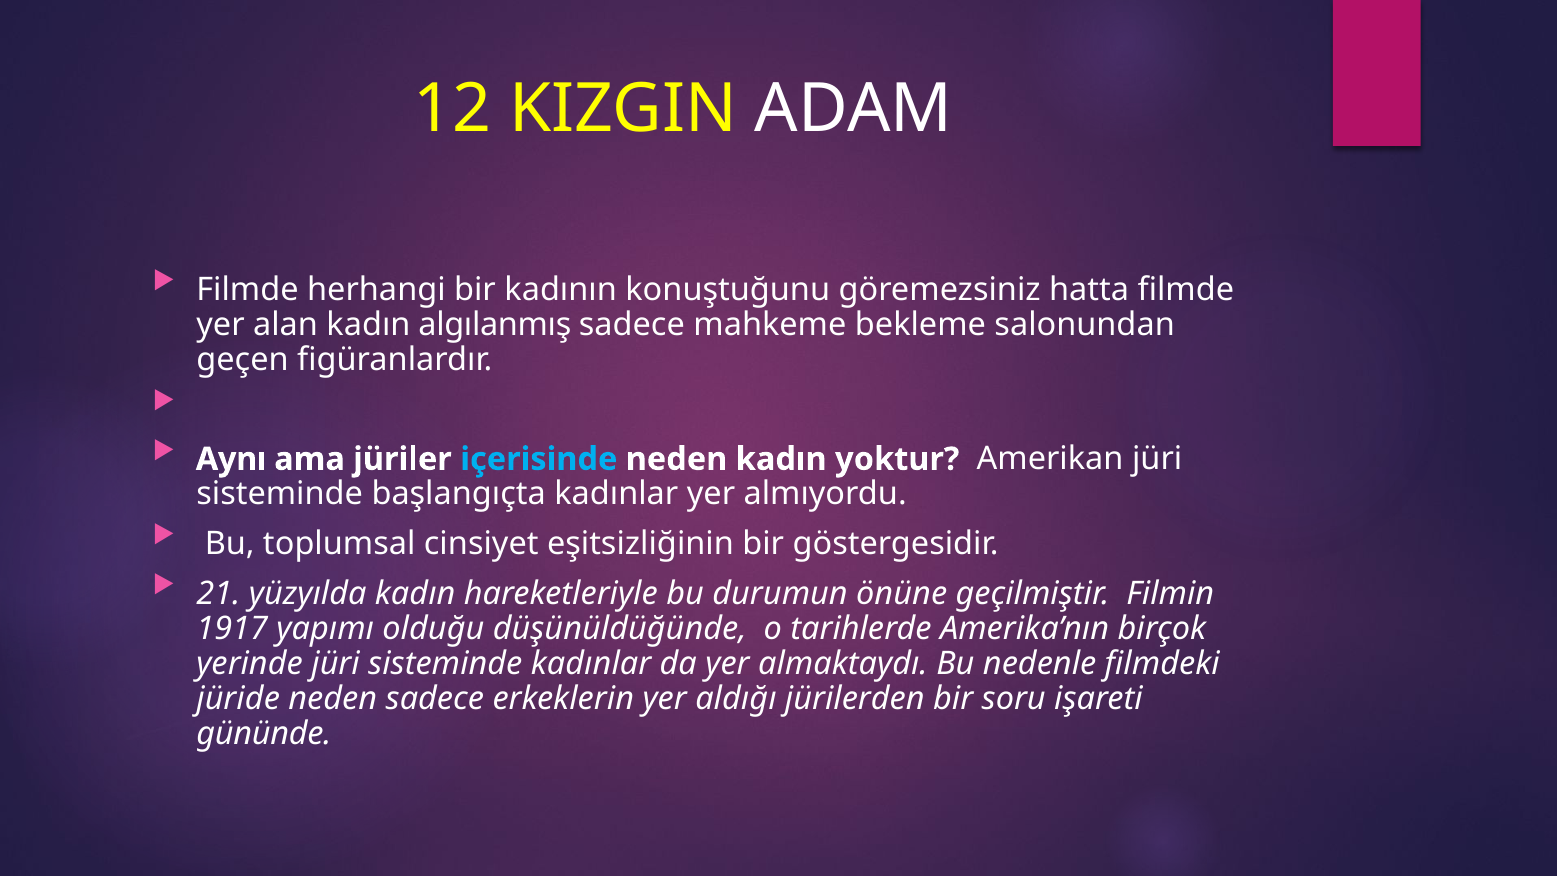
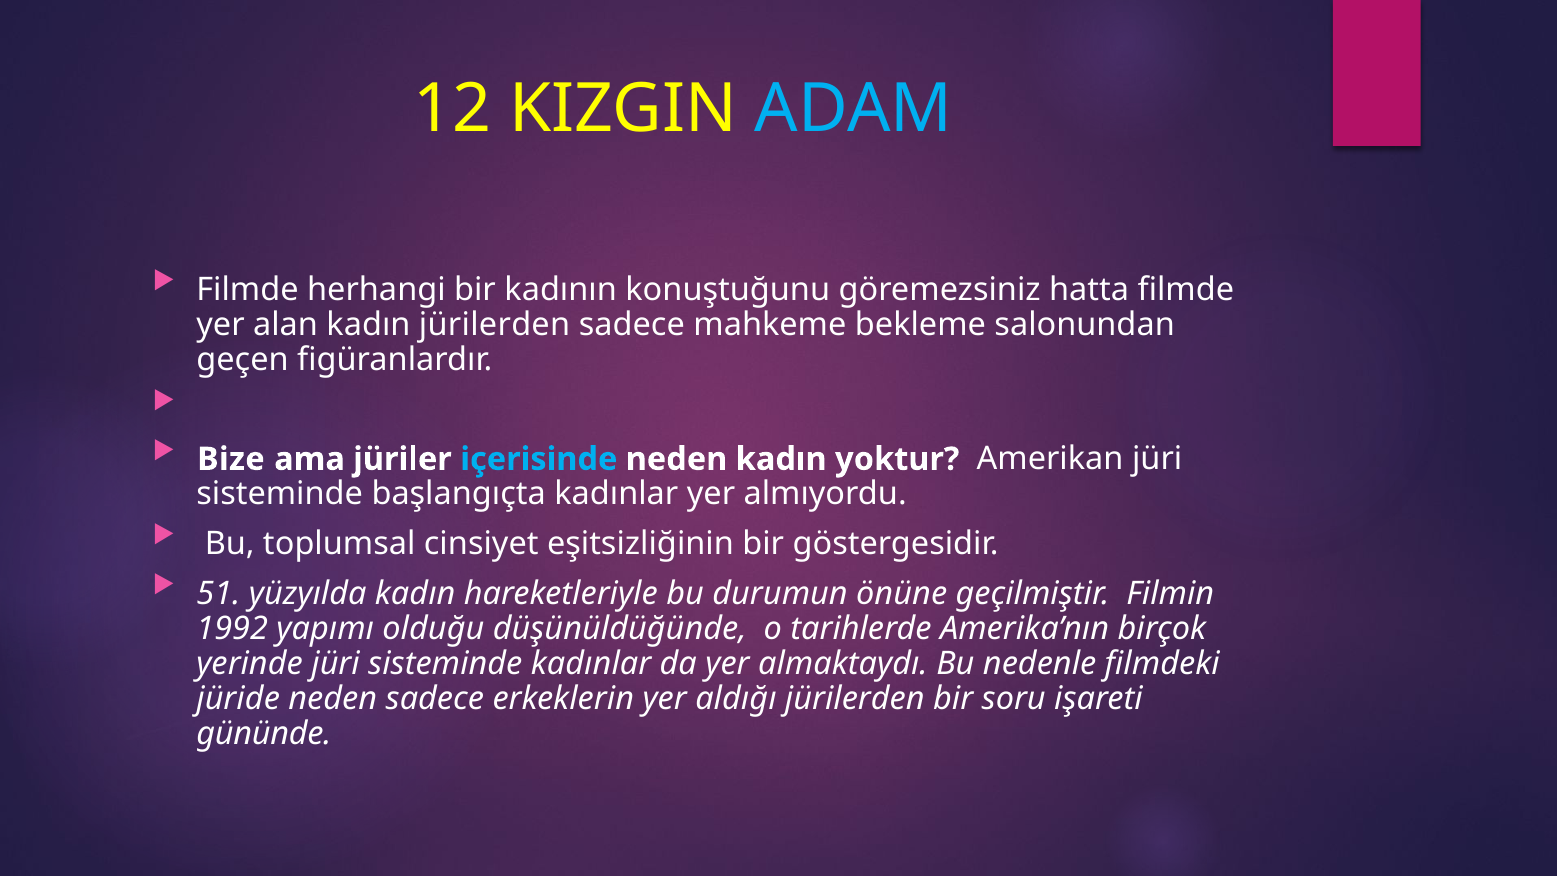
ADAM colour: white -> light blue
kadın algılanmış: algılanmış -> jürilerden
Aynı: Aynı -> Bize
21: 21 -> 51
1917: 1917 -> 1992
